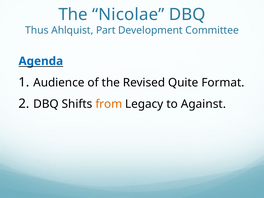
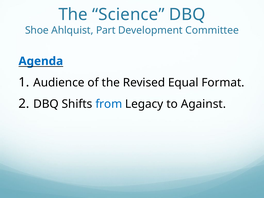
Nicolae: Nicolae -> Science
Thus: Thus -> Shoe
Quite: Quite -> Equal
from colour: orange -> blue
